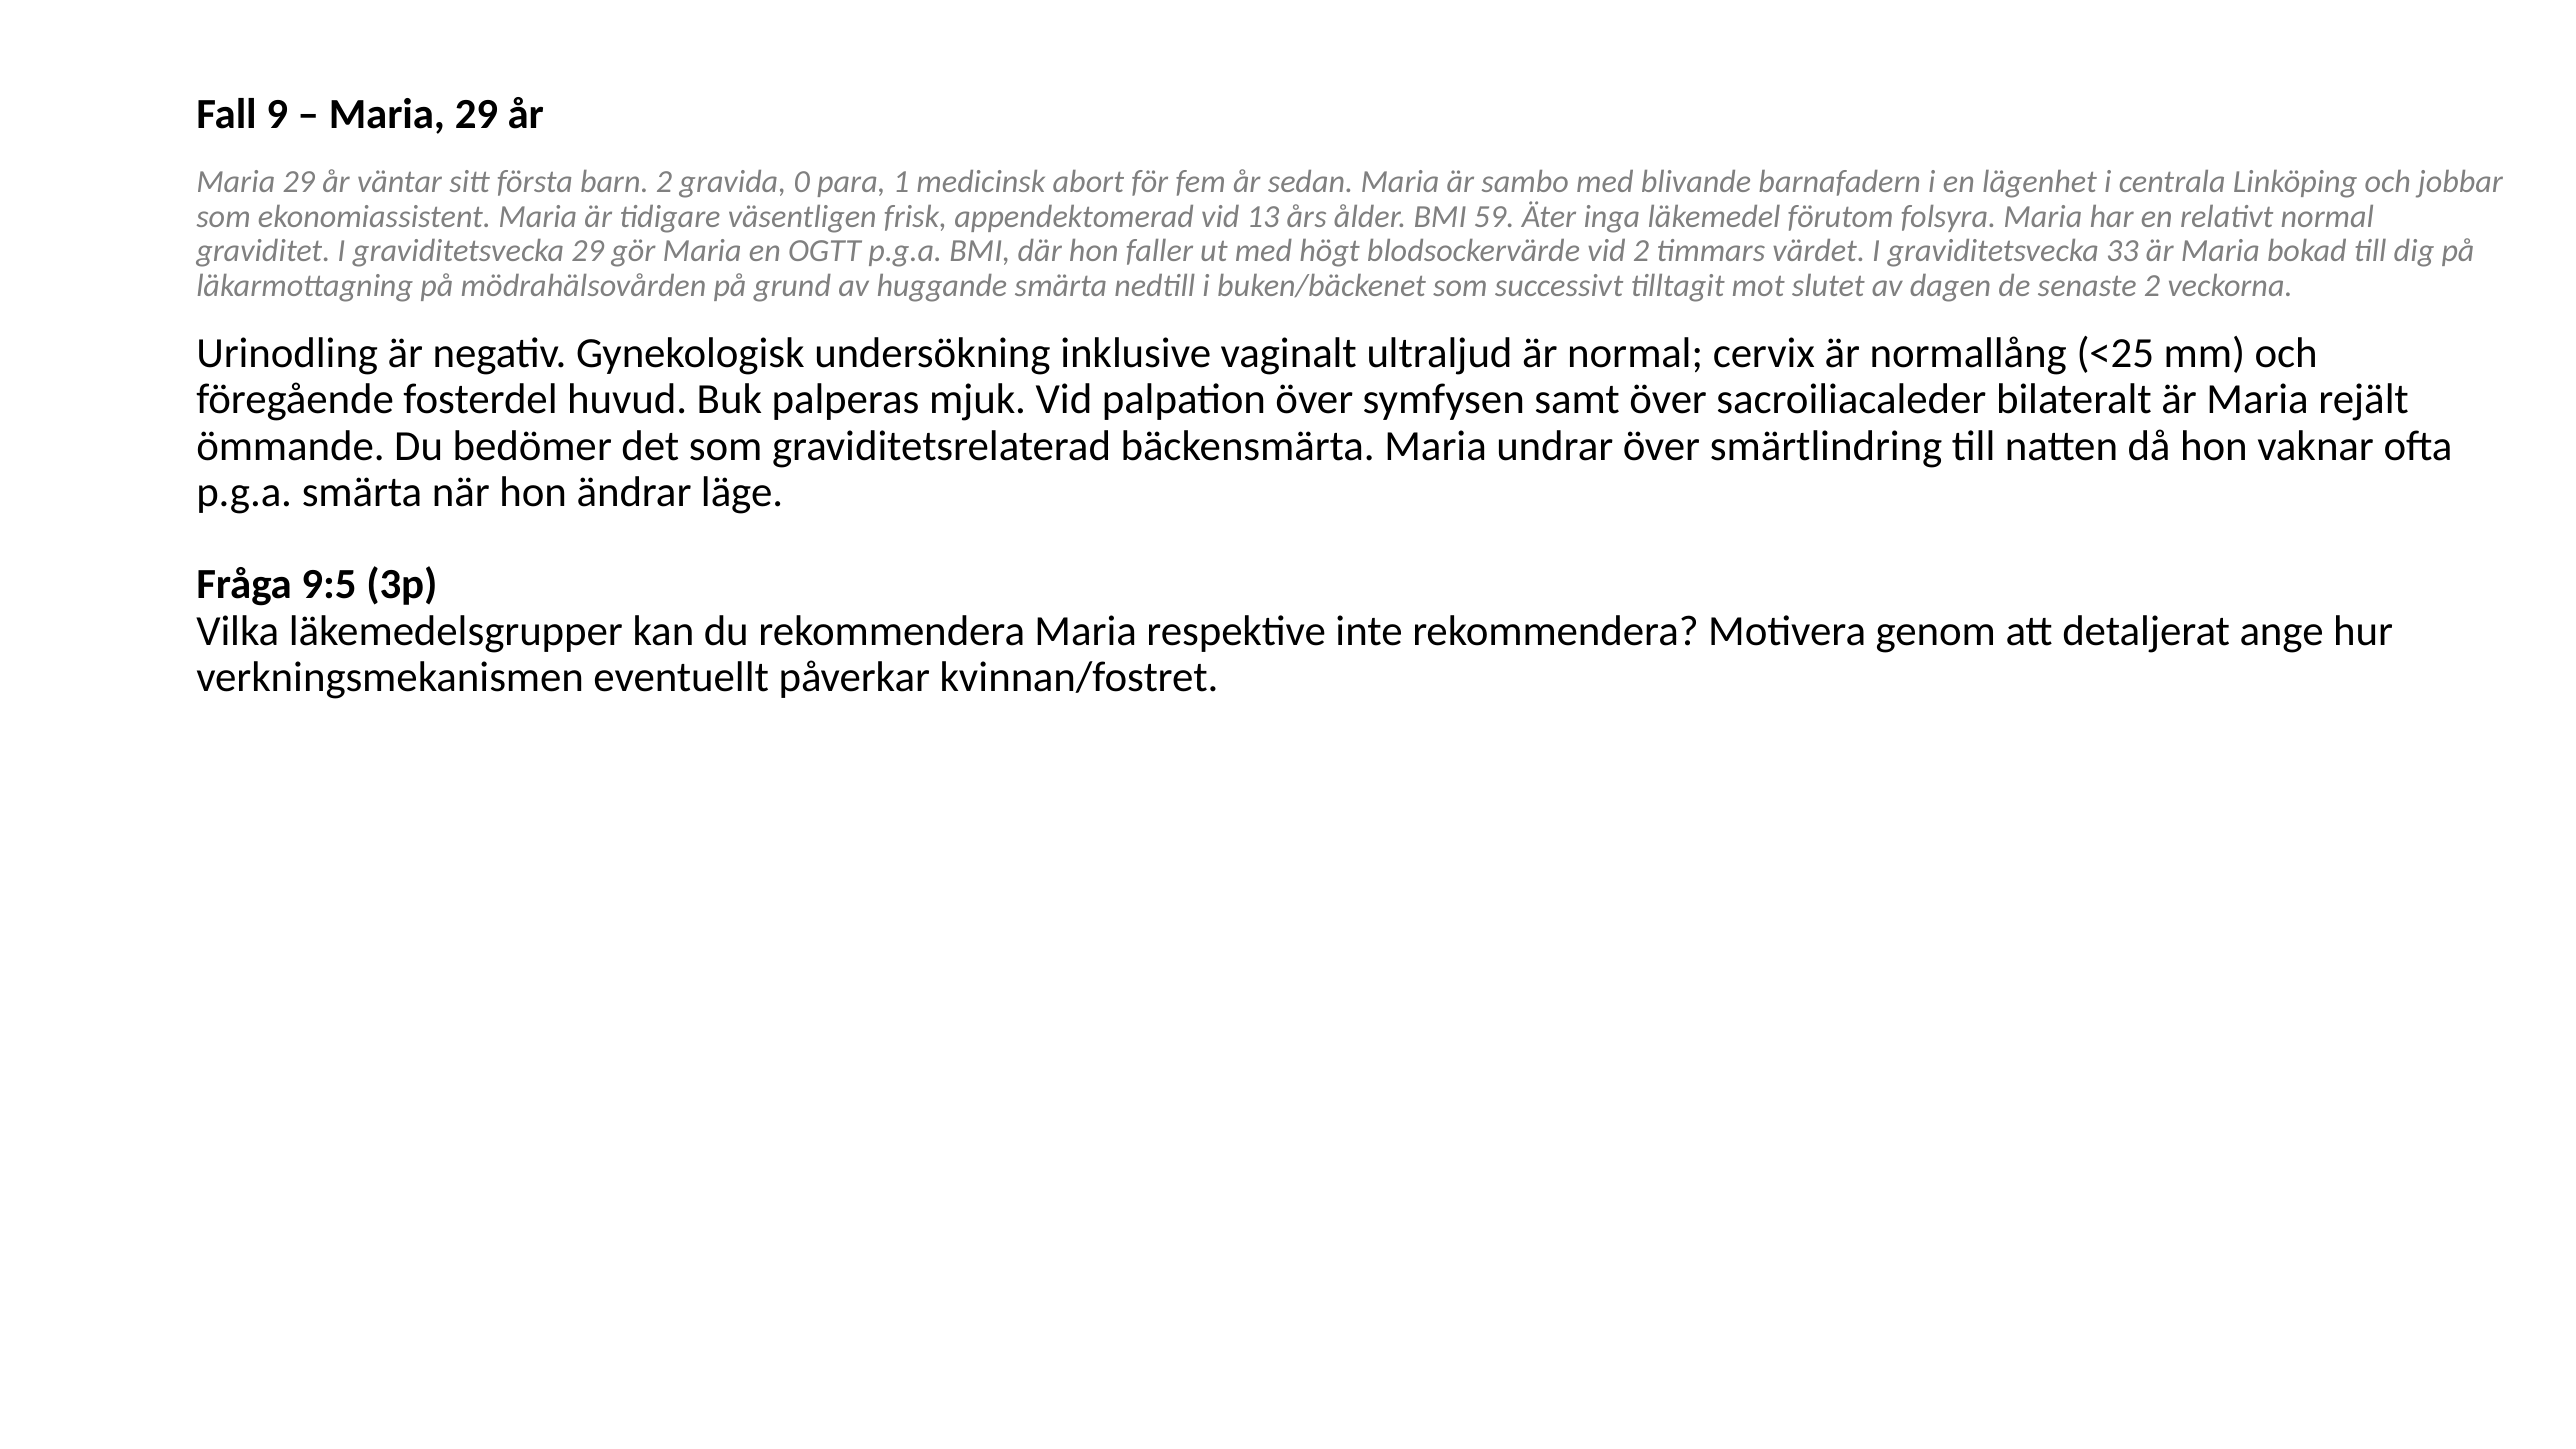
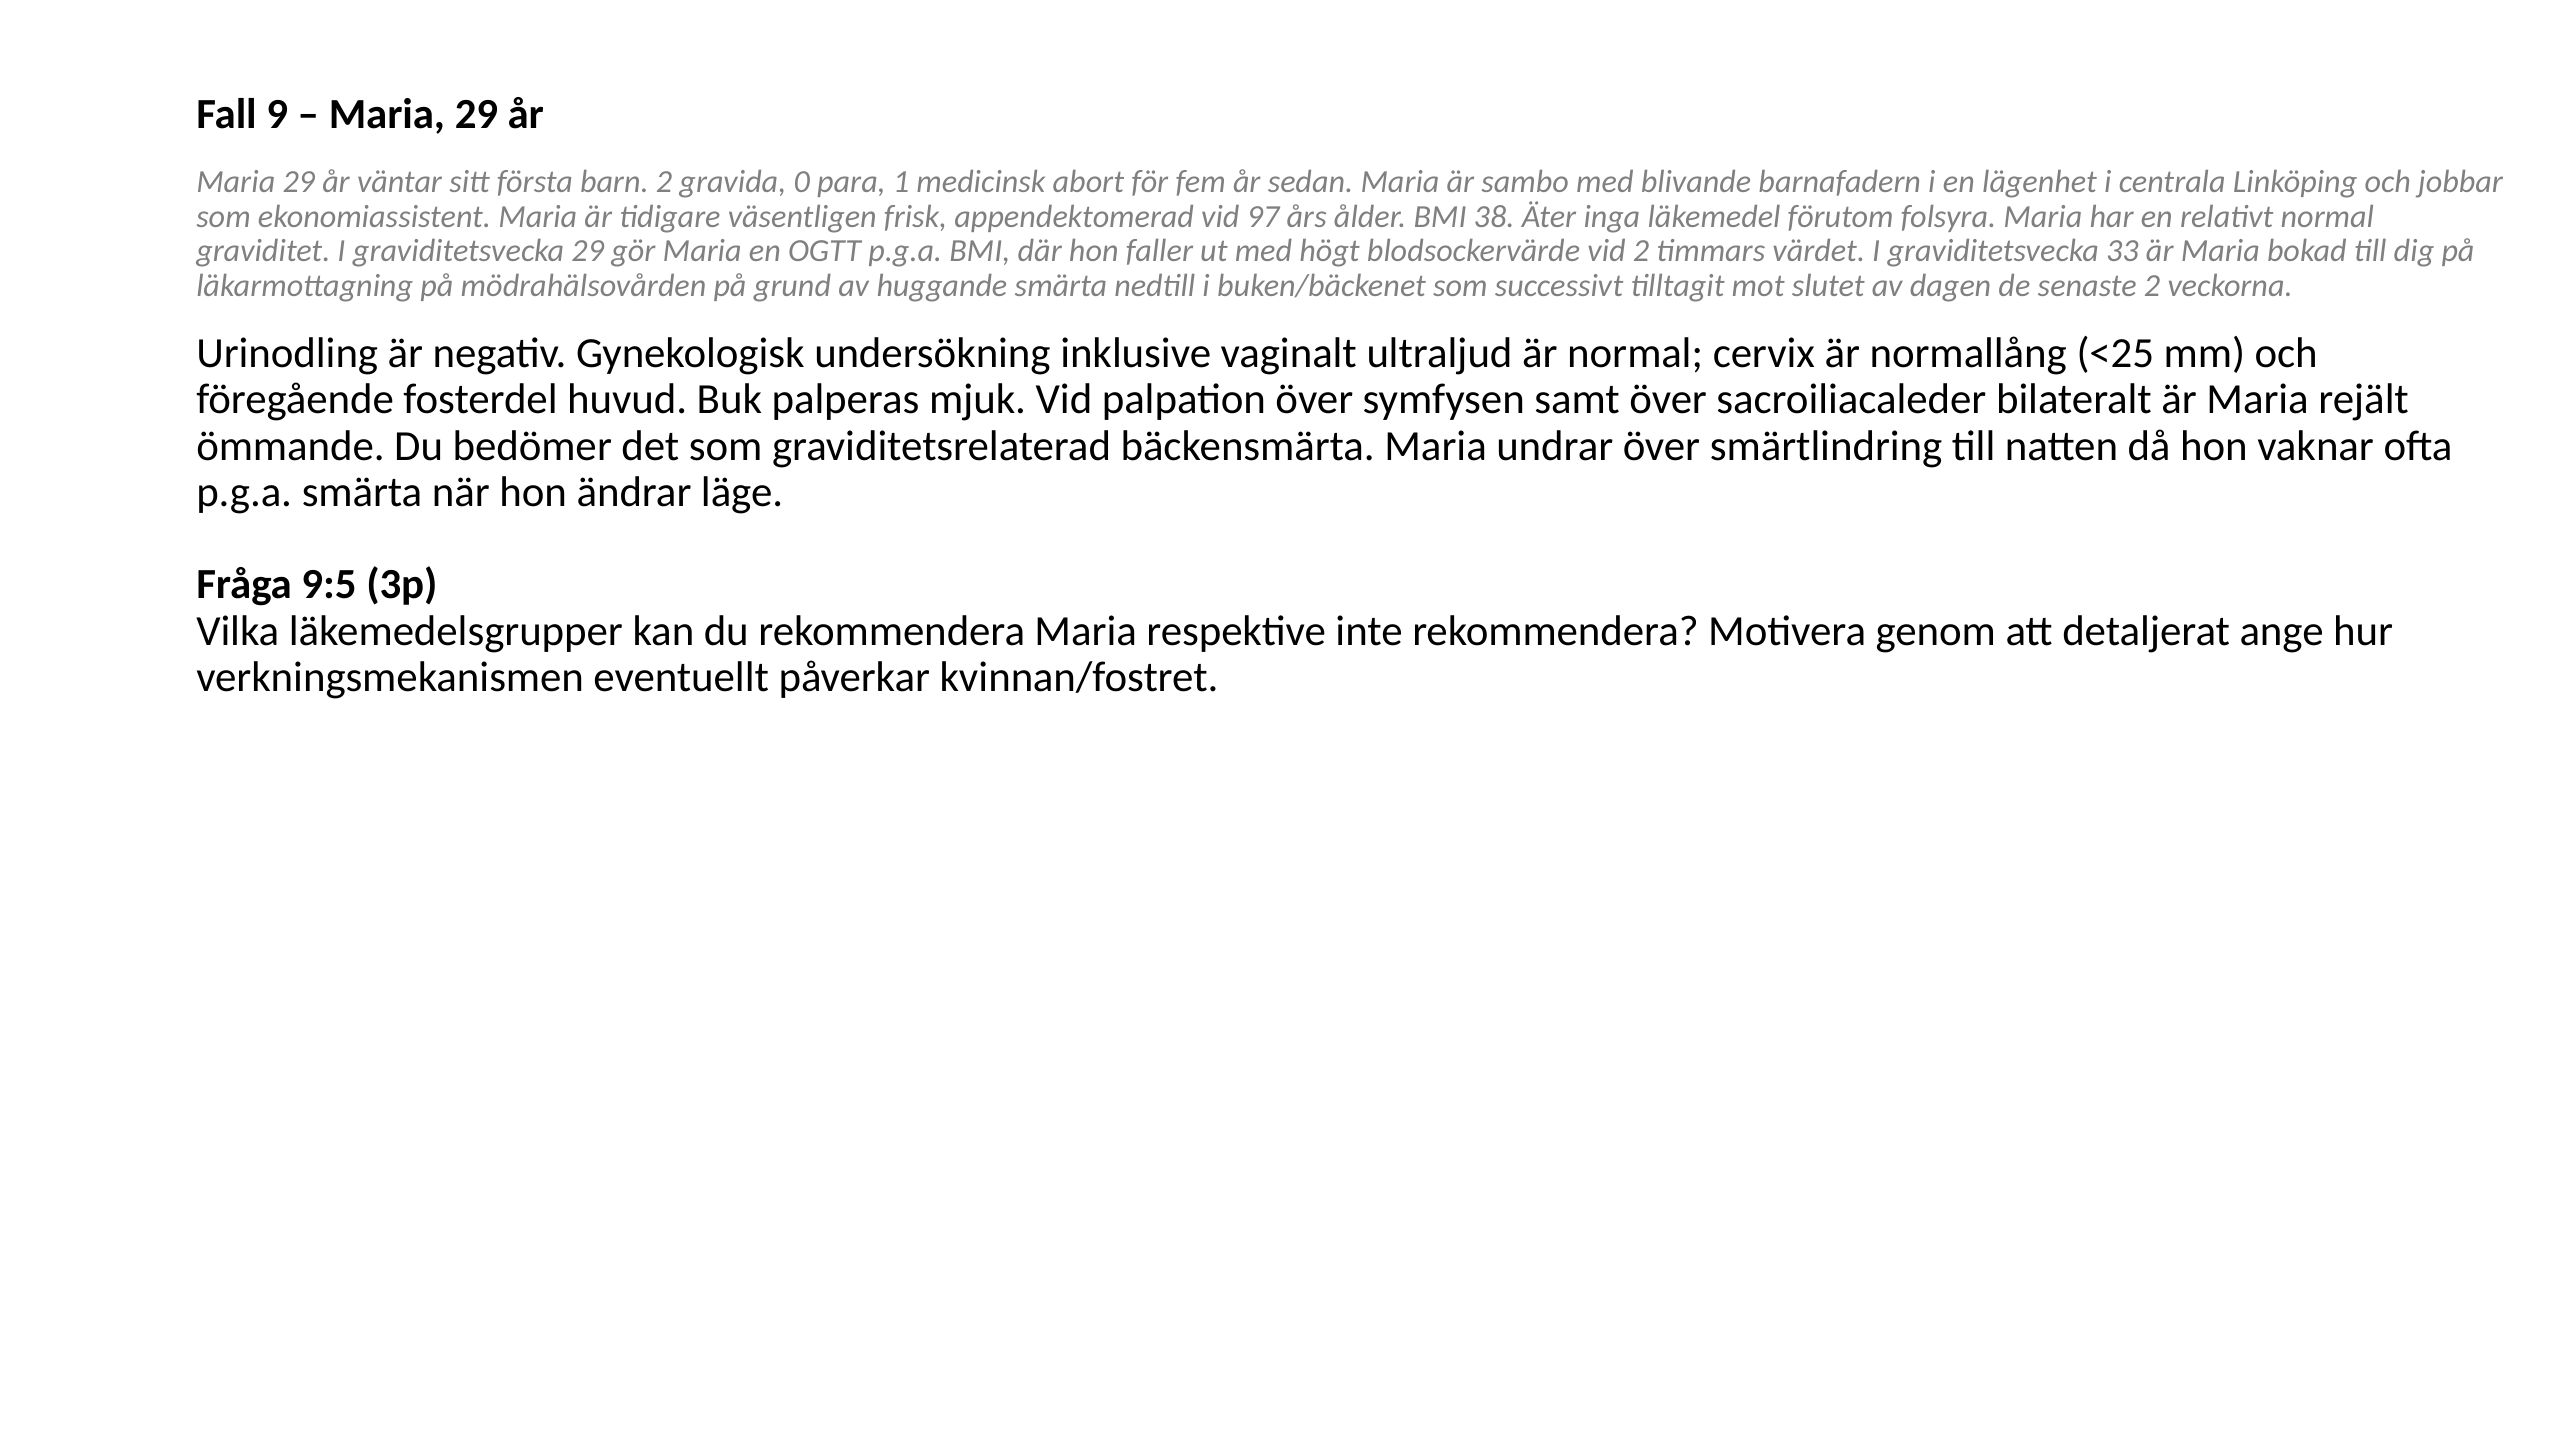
13: 13 -> 97
59: 59 -> 38
